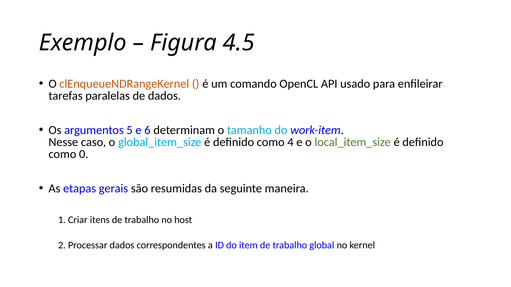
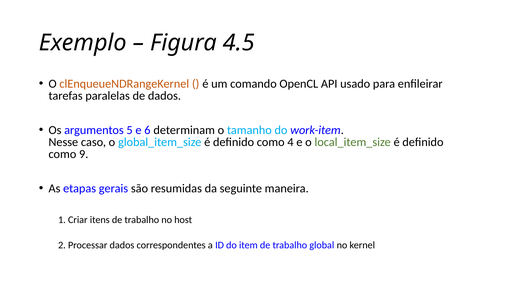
0: 0 -> 9
